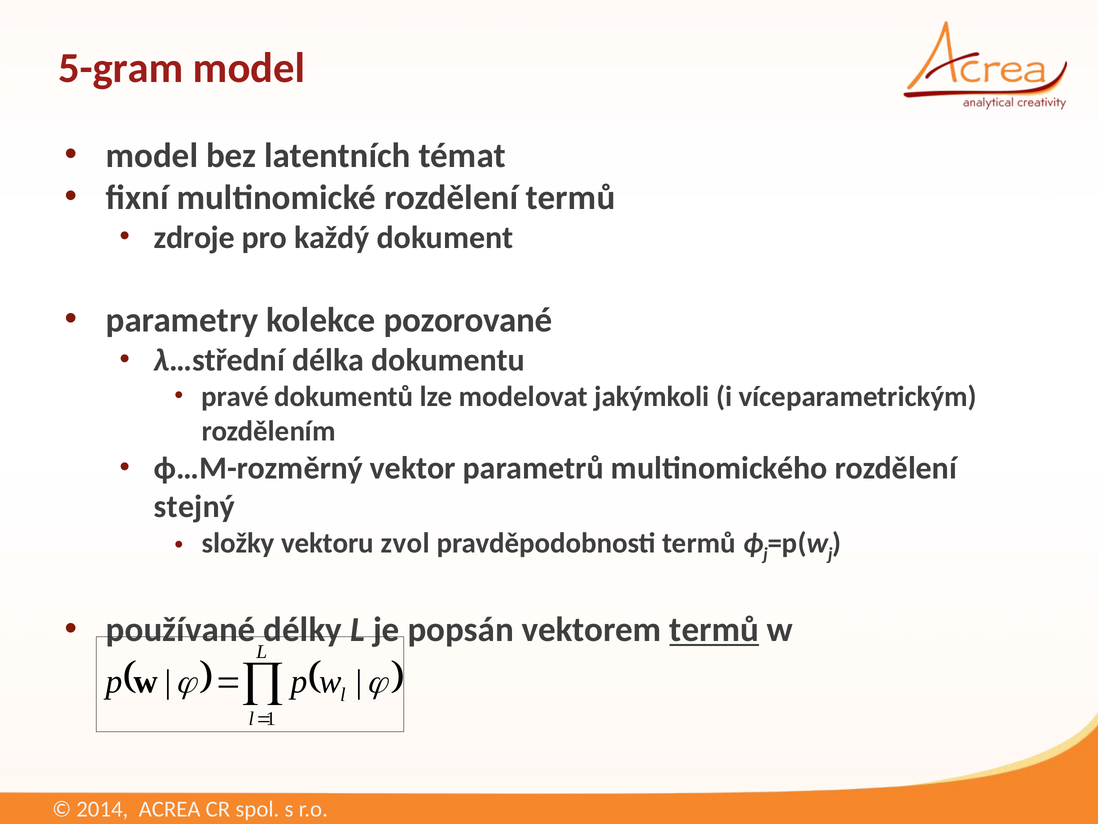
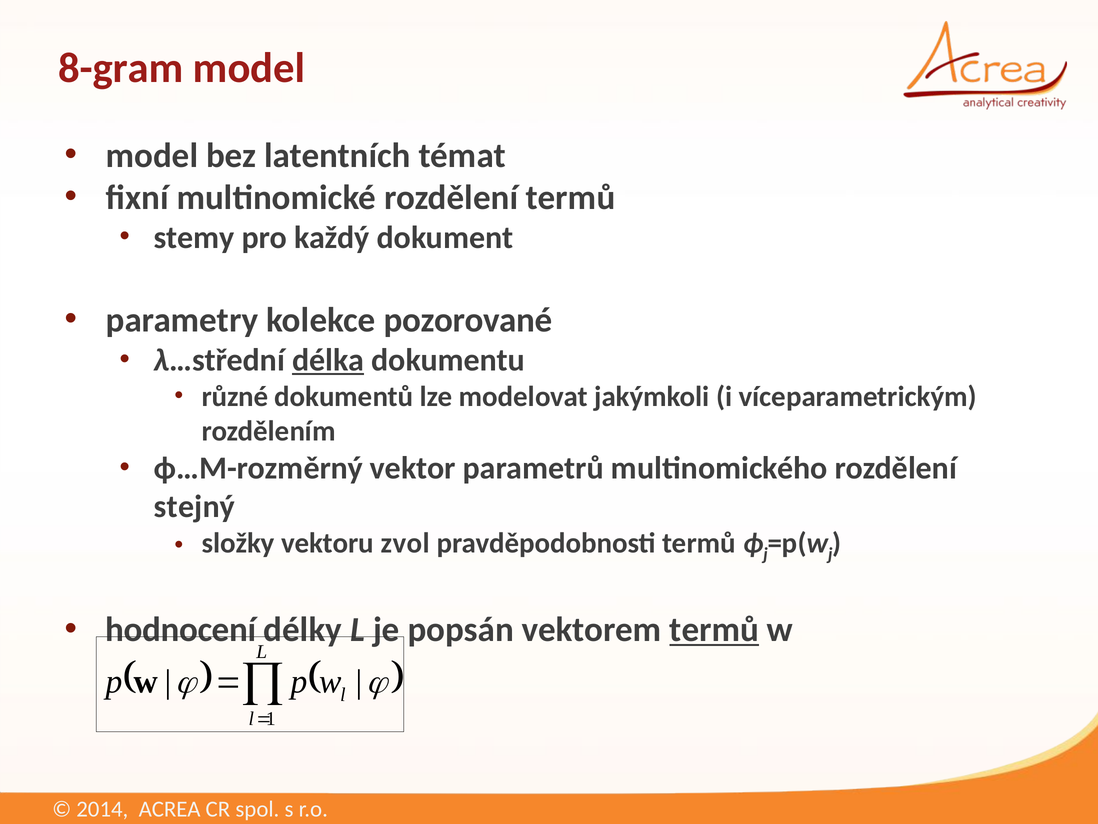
5-gram: 5-gram -> 8-gram
zdroje: zdroje -> stemy
délka underline: none -> present
pravé: pravé -> různé
používané: používané -> hodnocení
